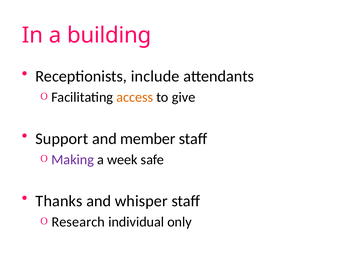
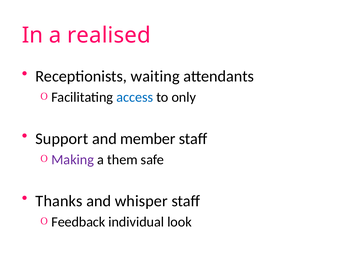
building: building -> realised
include: include -> waiting
access colour: orange -> blue
give: give -> only
week: week -> them
Research: Research -> Feedback
only: only -> look
